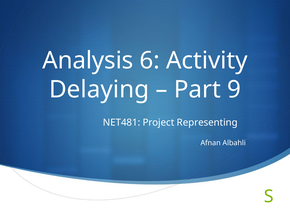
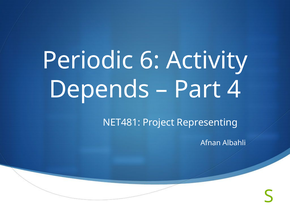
Analysis: Analysis -> Periodic
Delaying: Delaying -> Depends
9: 9 -> 4
